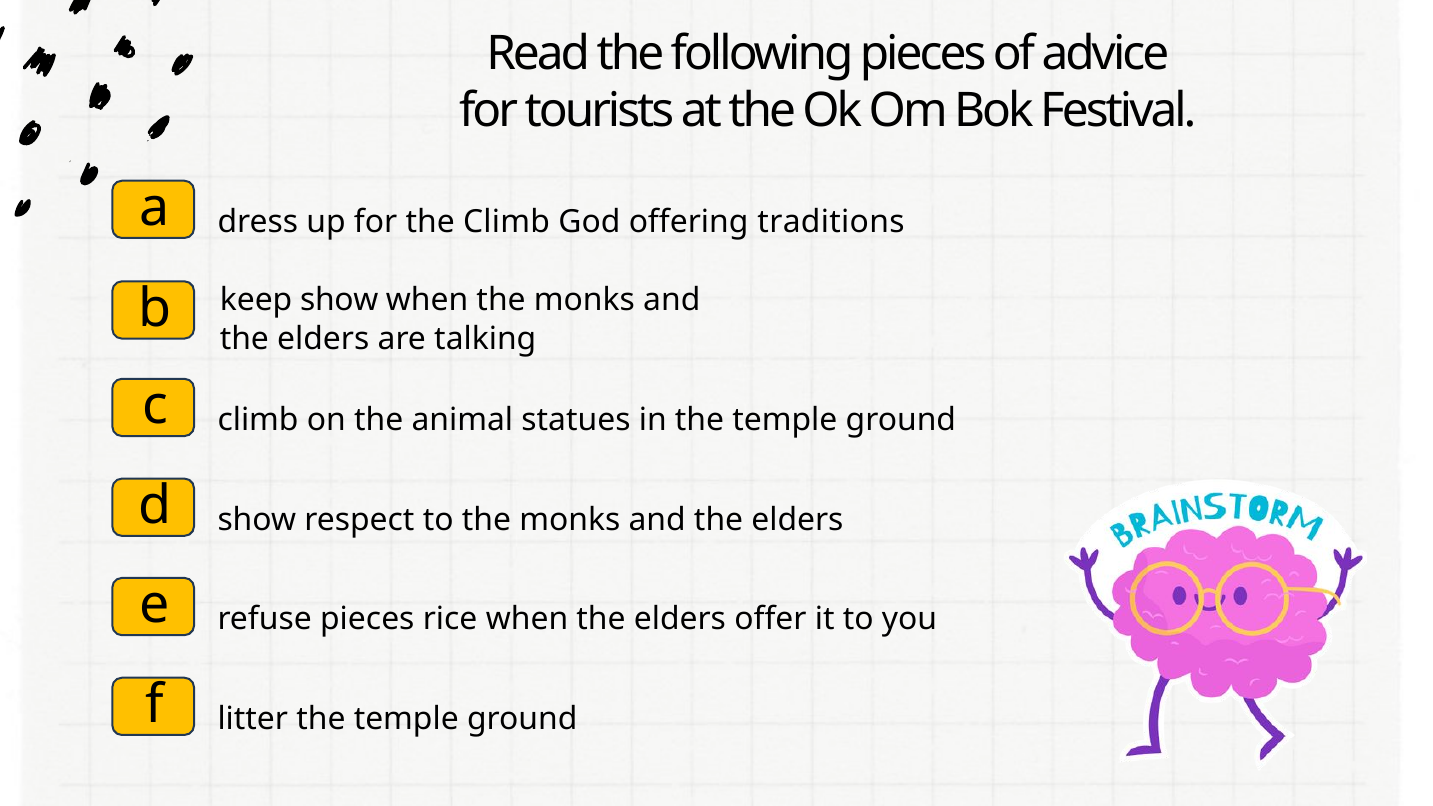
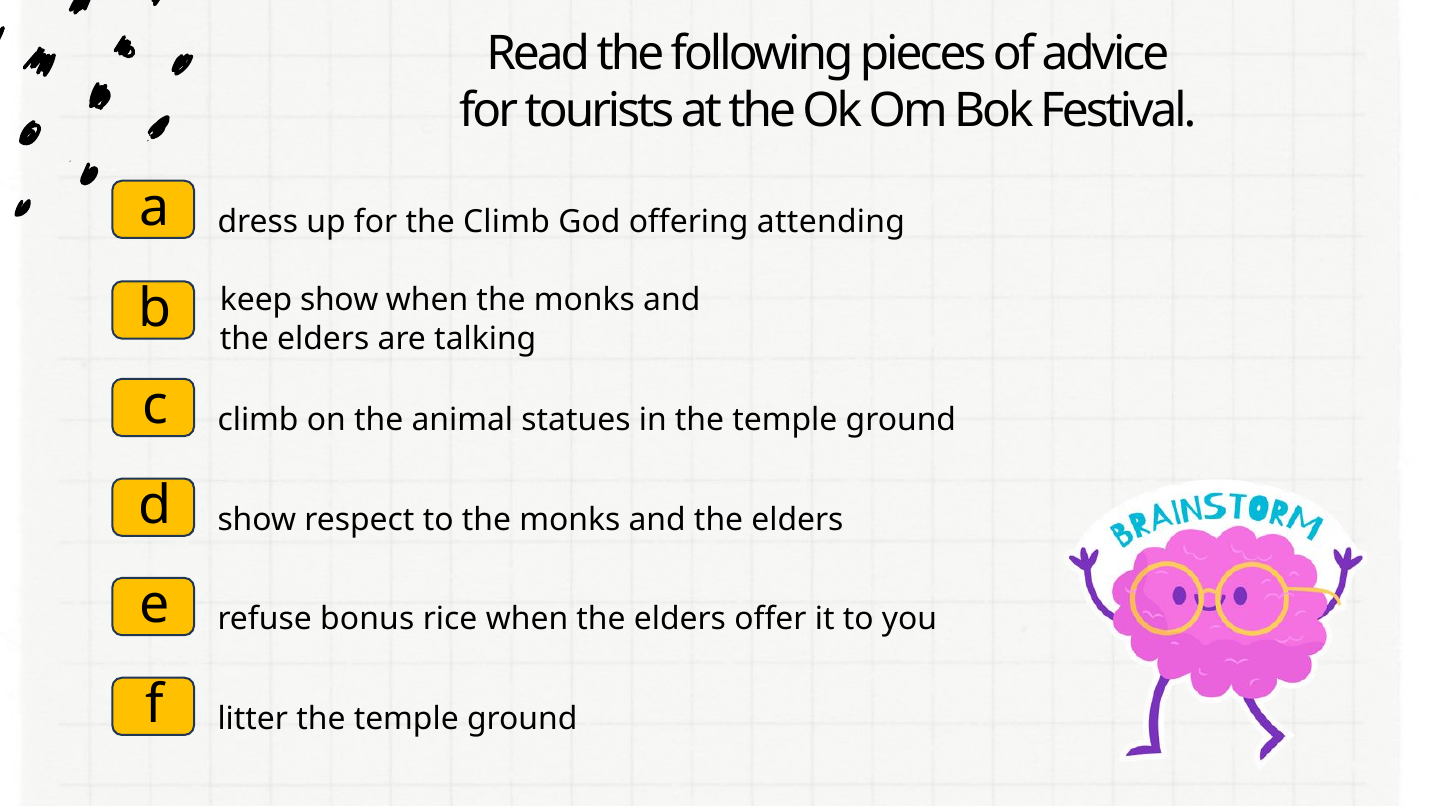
traditions: traditions -> attending
refuse pieces: pieces -> bonus
